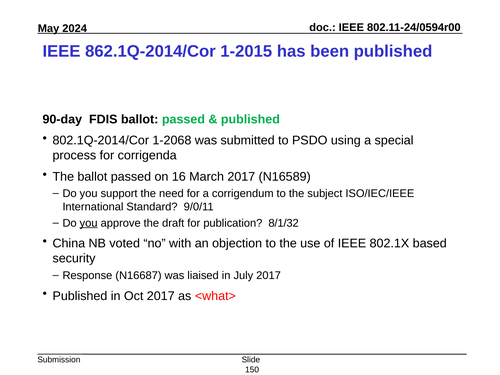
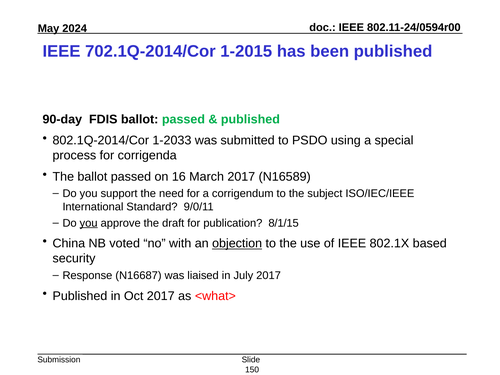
862.1Q-2014/Cor: 862.1Q-2014/Cor -> 702.1Q-2014/Cor
1-2068: 1-2068 -> 1-2033
8/1/32: 8/1/32 -> 8/1/15
objection underline: none -> present
